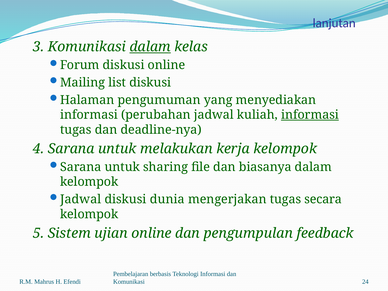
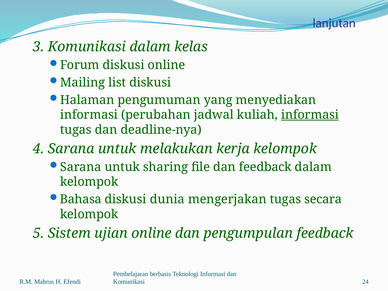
dalam at (150, 47) underline: present -> none
dan biasanya: biasanya -> feedback
Jadwal at (81, 199): Jadwal -> Bahasa
